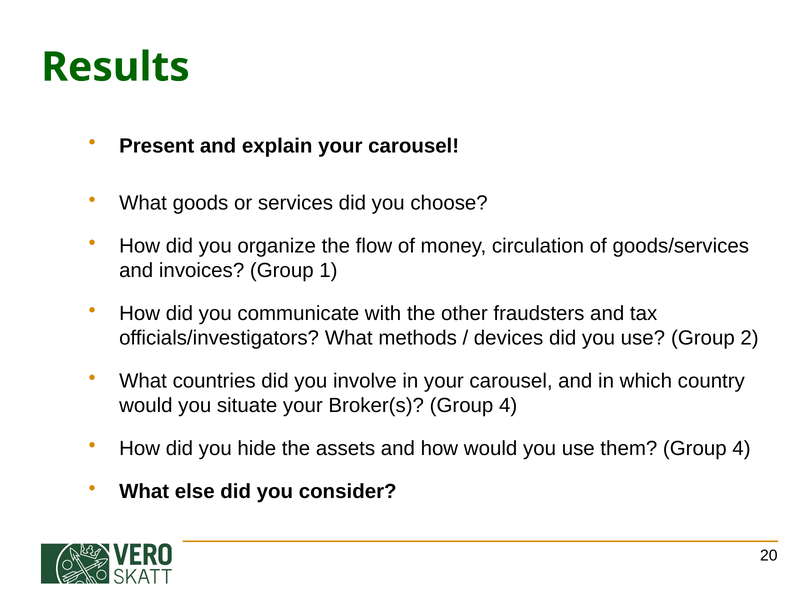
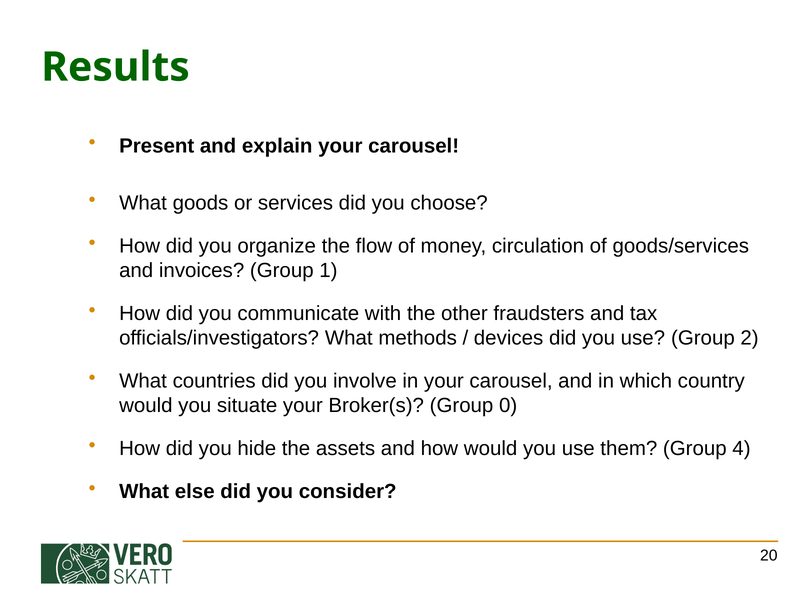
Broker(s Group 4: 4 -> 0
